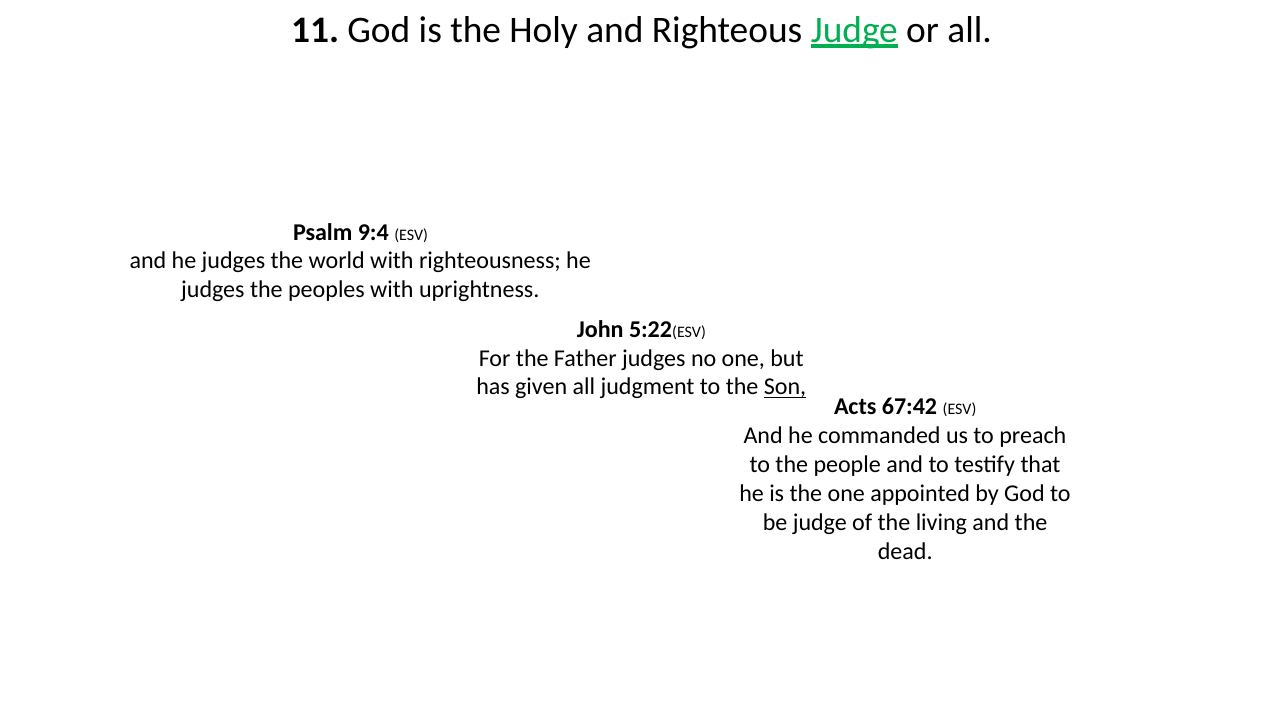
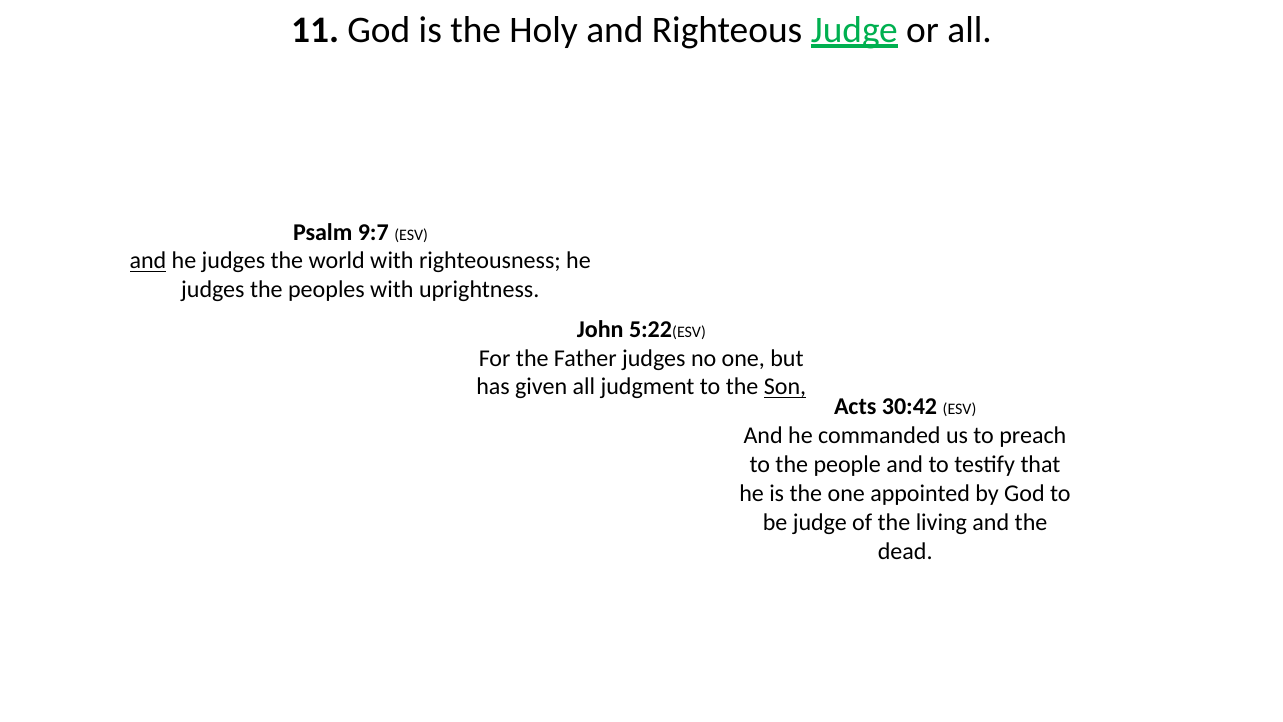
9:4: 9:4 -> 9:7
and at (148, 261) underline: none -> present
67:42: 67:42 -> 30:42
